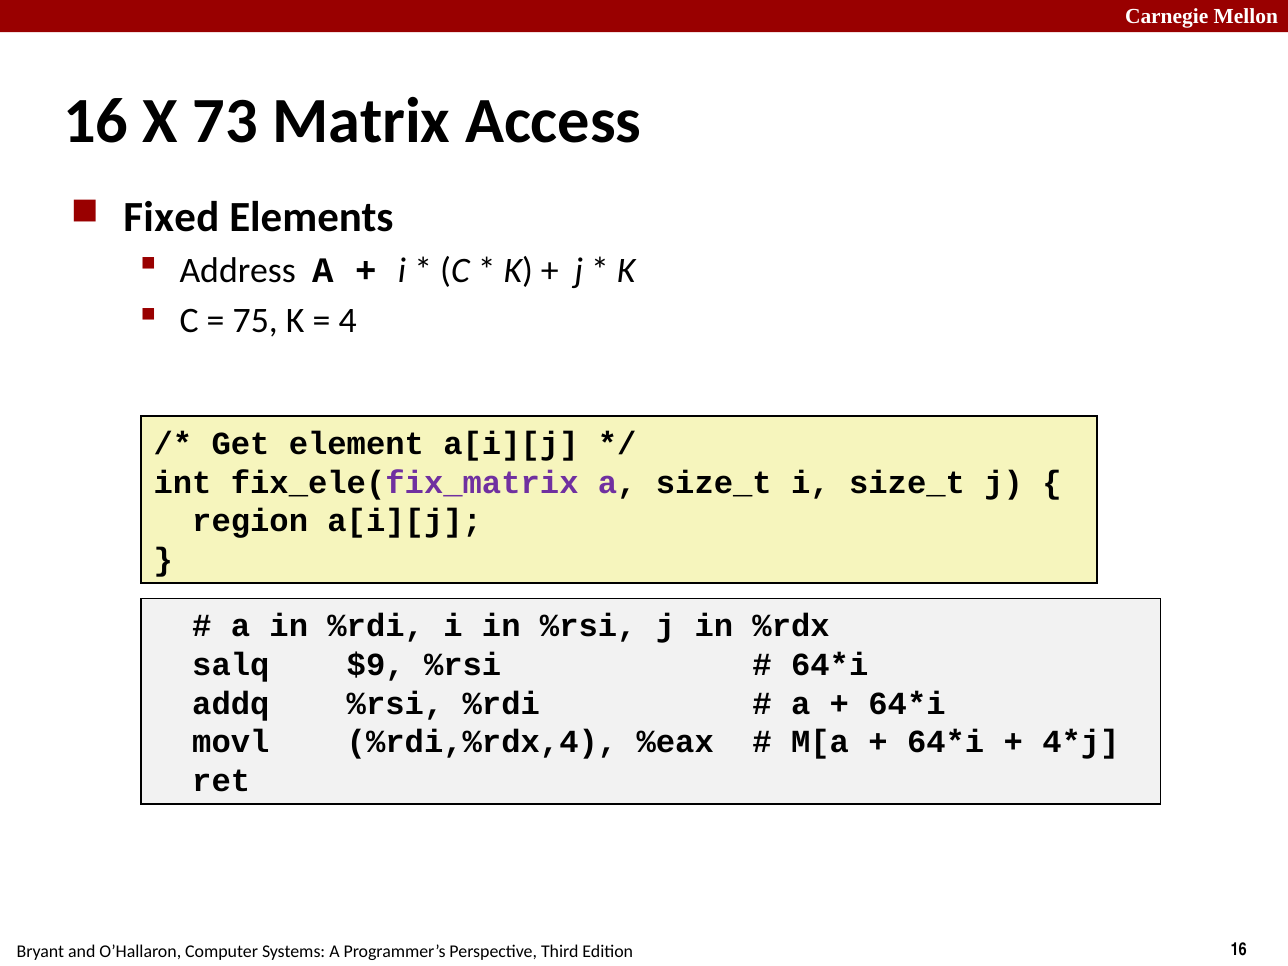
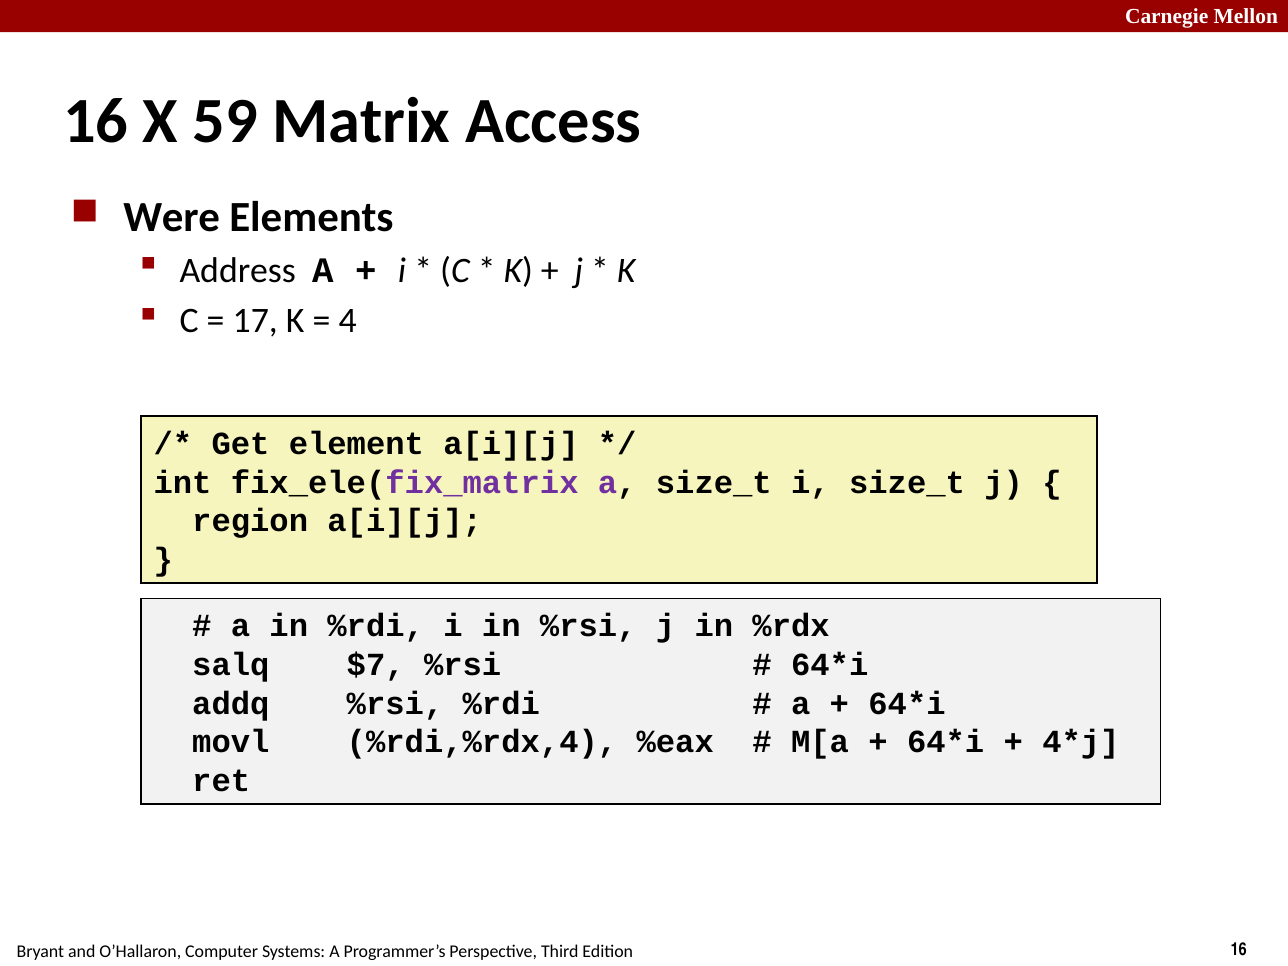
73: 73 -> 59
Fixed: Fixed -> Were
75: 75 -> 17
$9: $9 -> $7
